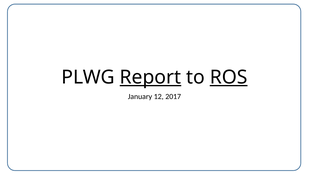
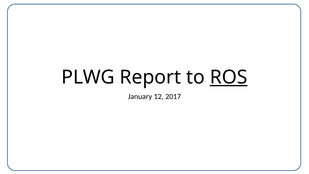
Report underline: present -> none
